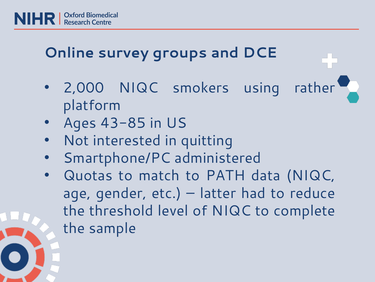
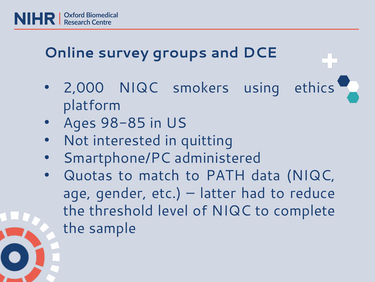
rather: rather -> ethics
43-85: 43-85 -> 98-85
